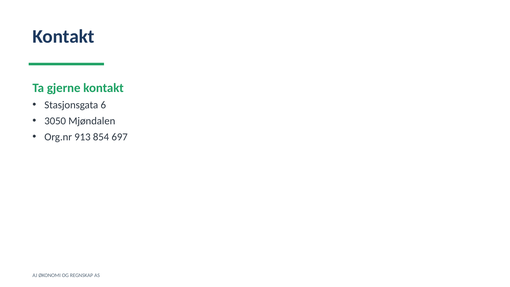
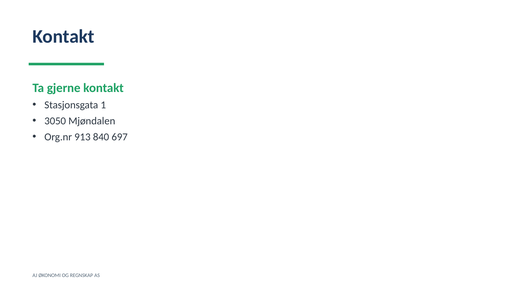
6: 6 -> 1
854: 854 -> 840
